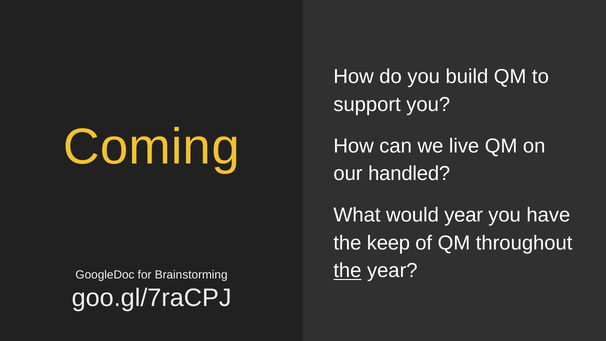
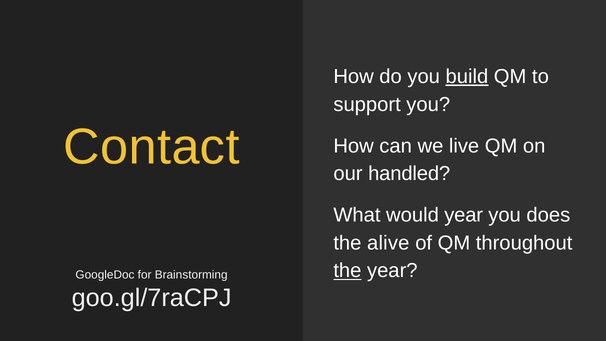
build underline: none -> present
Coming: Coming -> Contact
have: have -> does
keep: keep -> alive
